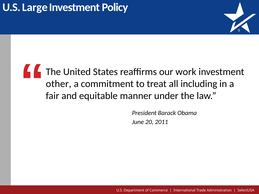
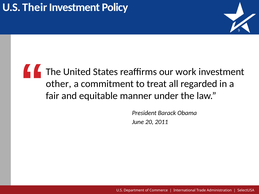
Large: Large -> Their
including: including -> regarded
